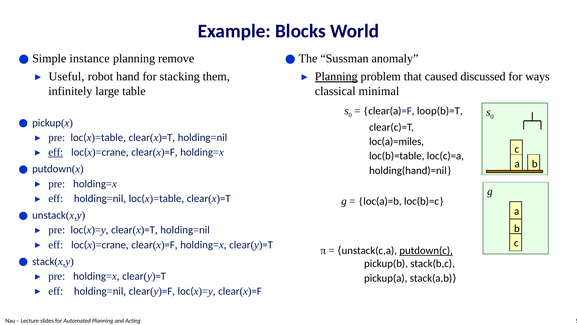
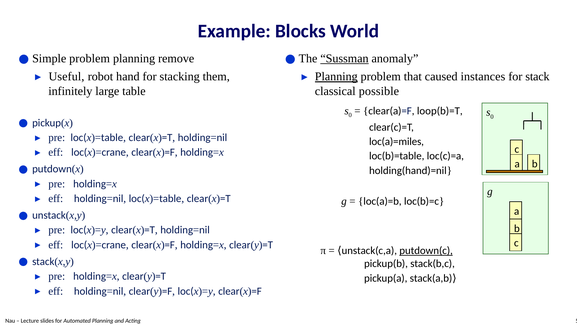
Simple instance: instance -> problem
Sussman underline: none -> present
discussed: discussed -> instances
ways: ways -> stack
minimal: minimal -> possible
eff at (56, 152) underline: present -> none
